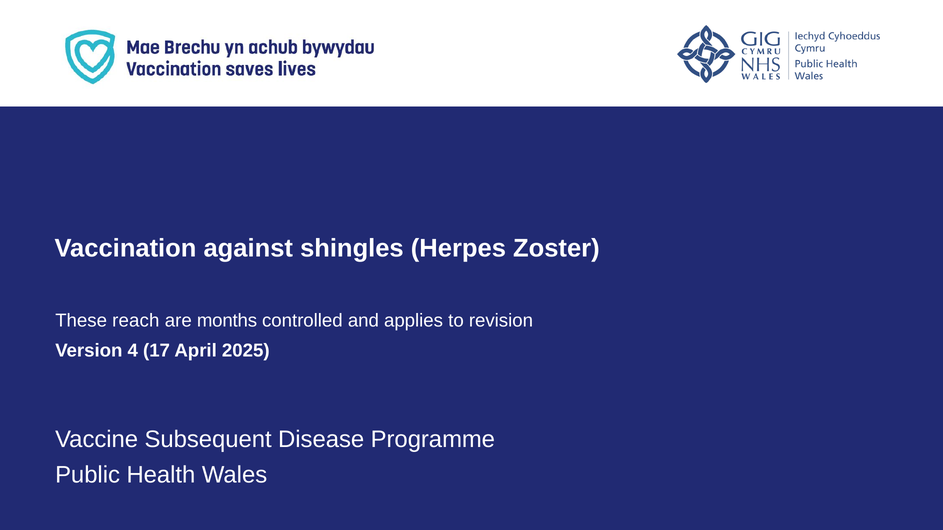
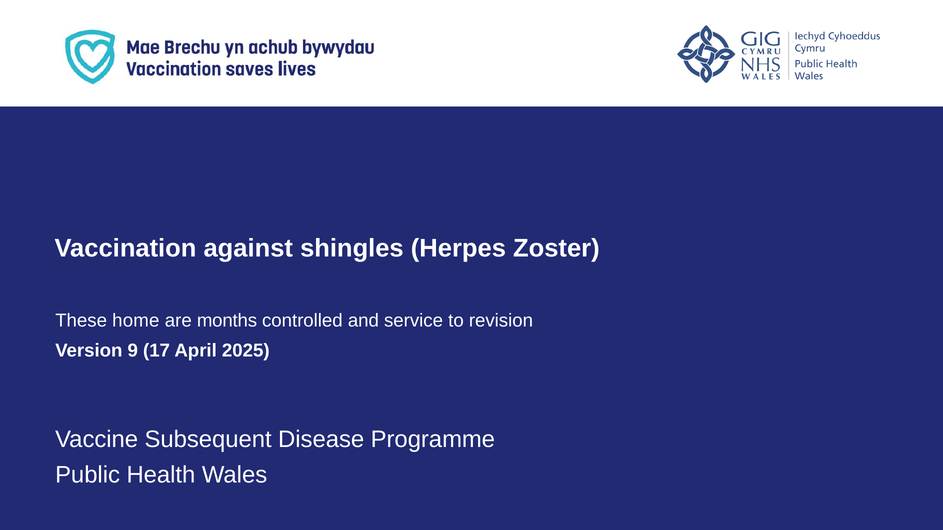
reach: reach -> home
applies: applies -> service
4: 4 -> 9
